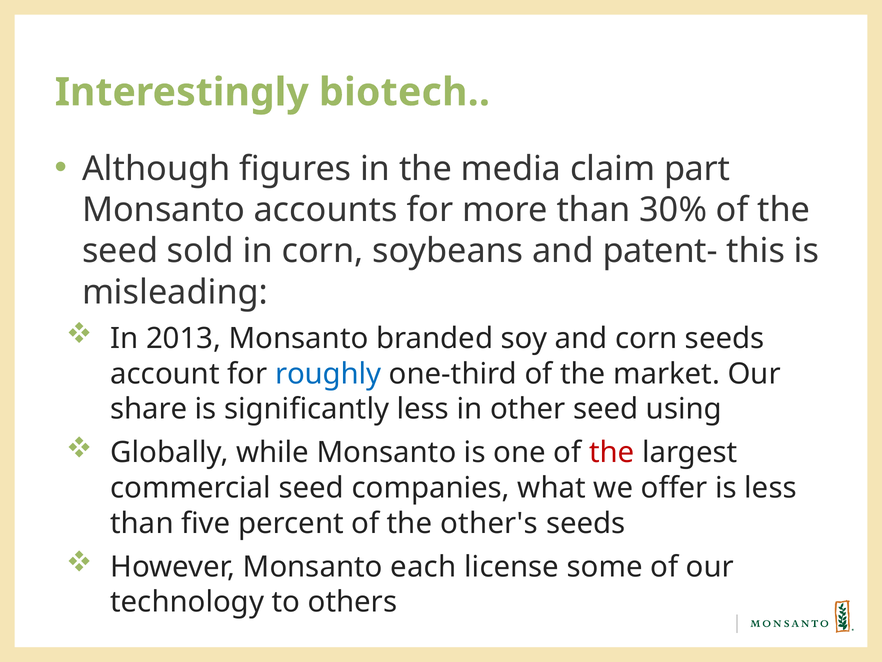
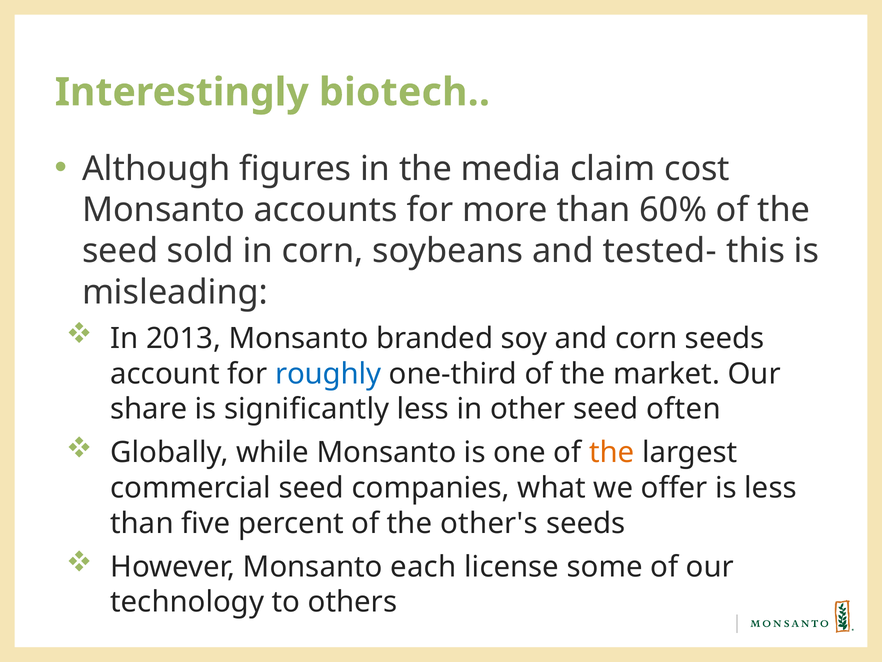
part: part -> cost
30%: 30% -> 60%
patent-: patent- -> tested-
using: using -> often
the at (612, 452) colour: red -> orange
